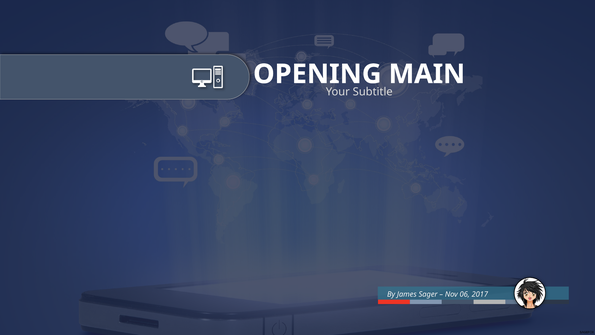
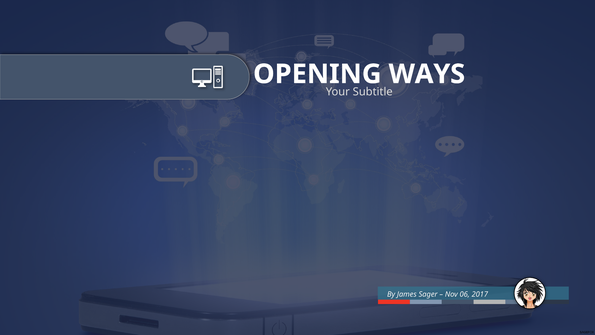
MAIN: MAIN -> WAYS
